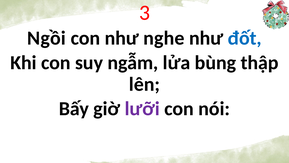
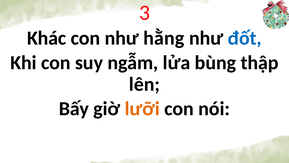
Ngồi: Ngồi -> Khác
nghe: nghe -> hằng
lưỡi colour: purple -> orange
